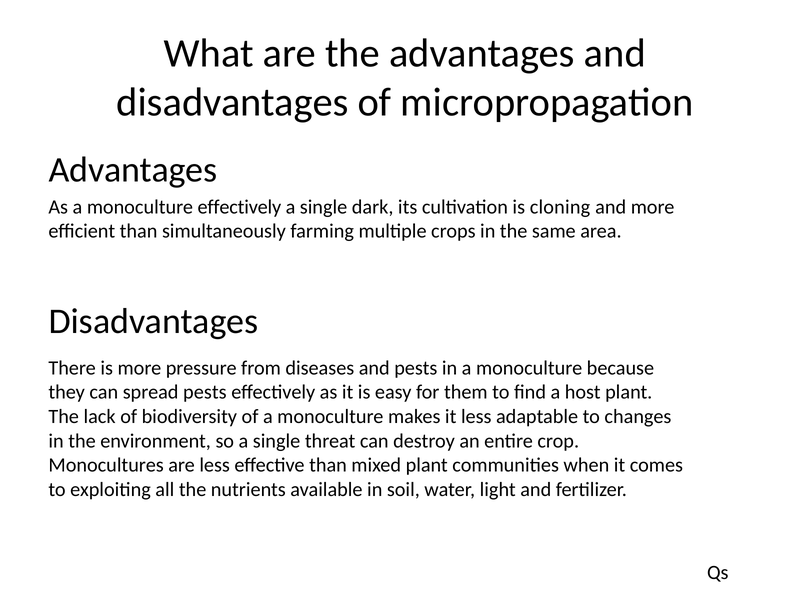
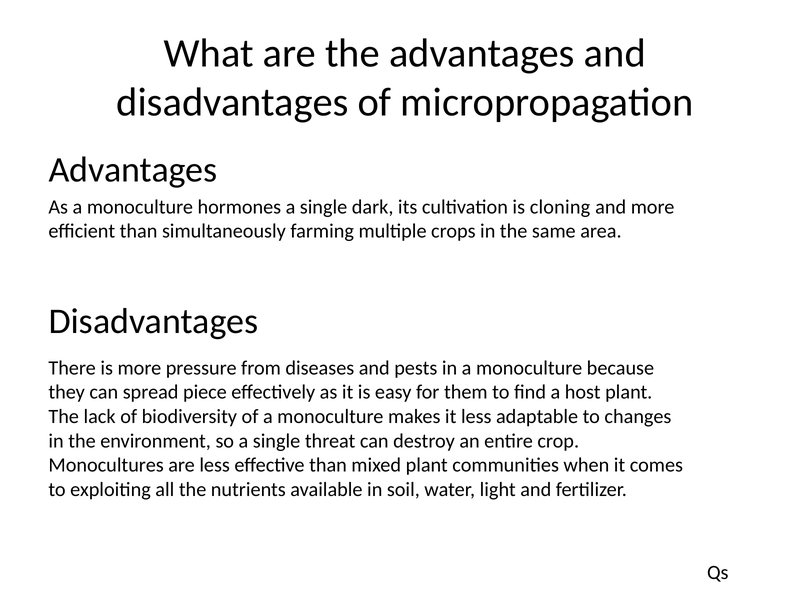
monoculture effectively: effectively -> hormones
spread pests: pests -> piece
